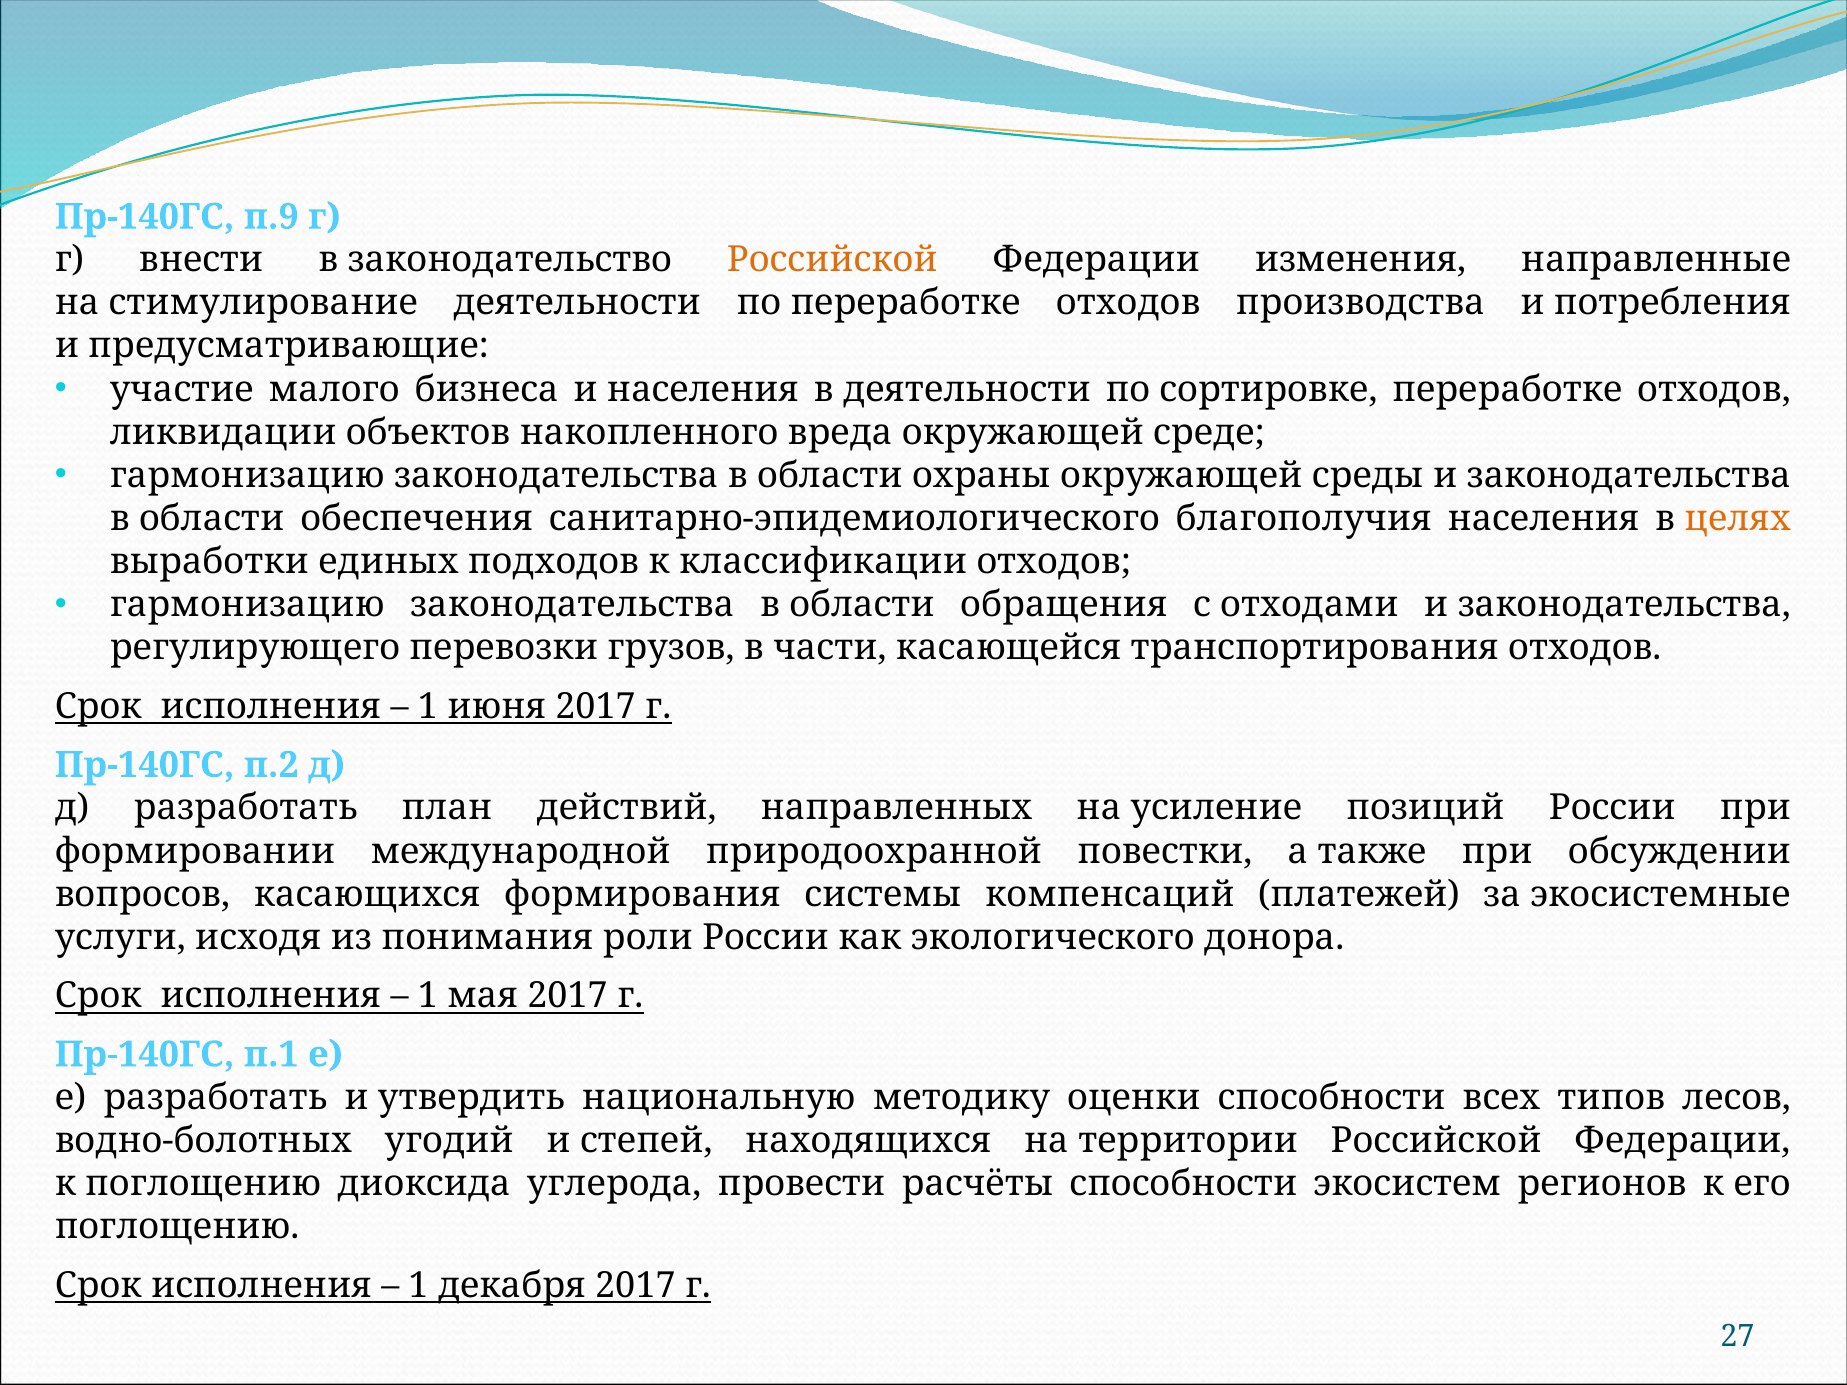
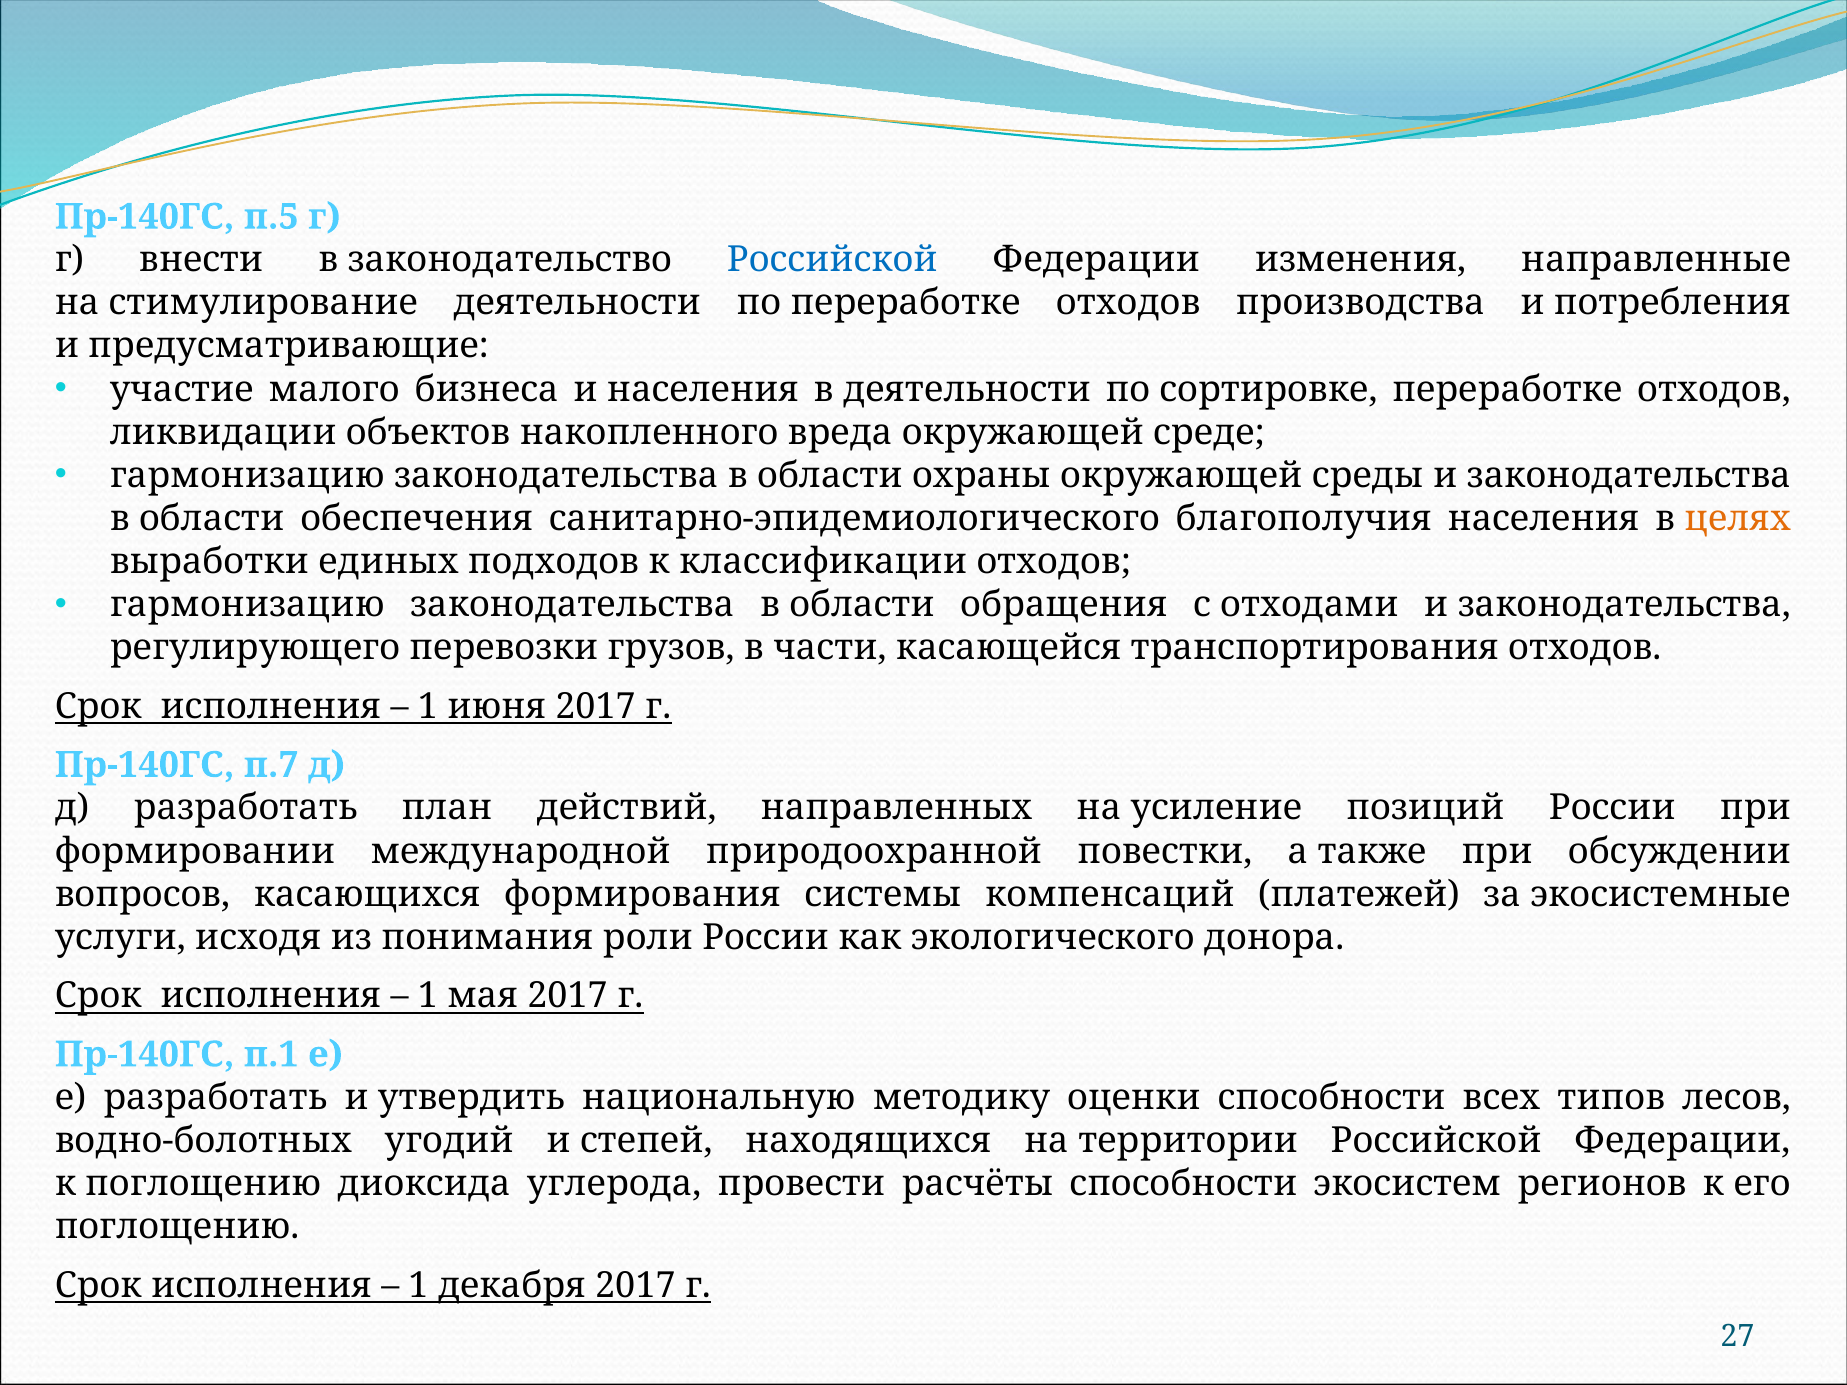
п.9: п.9 -> п.5
Российской at (832, 260) colour: orange -> blue
п.2: п.2 -> п.7
